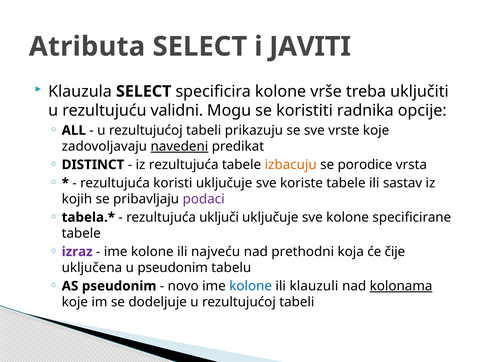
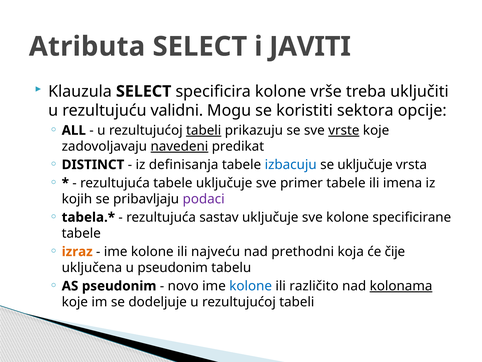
radnika: radnika -> sektora
tabeli at (204, 130) underline: none -> present
vrste underline: none -> present
iz rezultujuća: rezultujuća -> definisanja
izbacuju colour: orange -> blue
se porodice: porodice -> uključuje
rezultujuća koristi: koristi -> tabele
koriste: koriste -> primer
sastav: sastav -> imena
uključi: uključi -> sastav
izraz colour: purple -> orange
klauzuli: klauzuli -> različito
